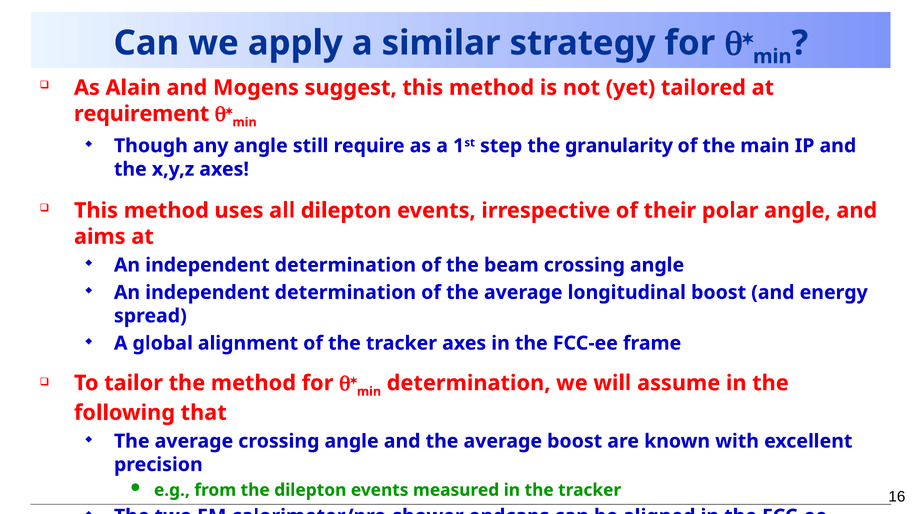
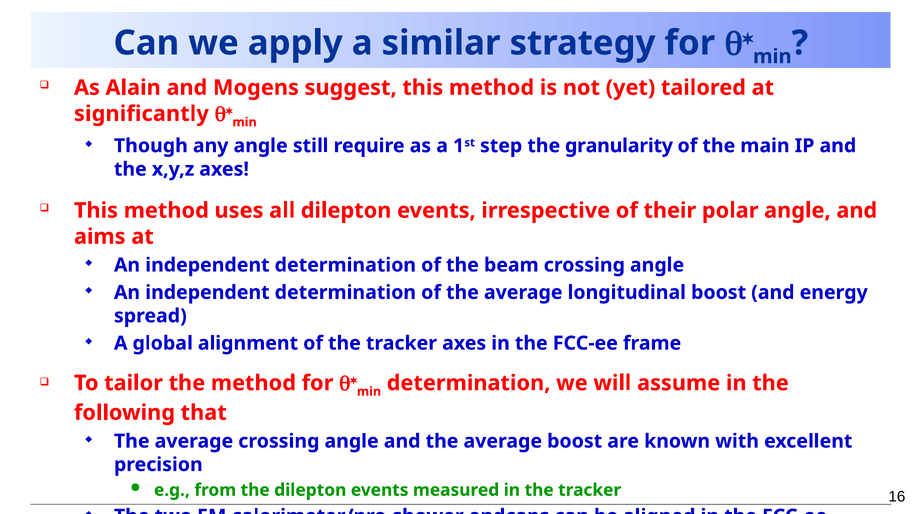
requirement: requirement -> significantly
